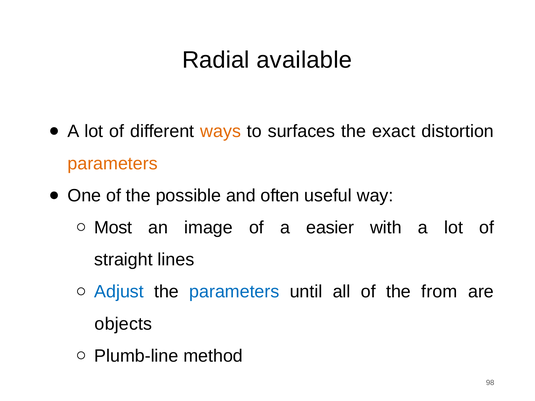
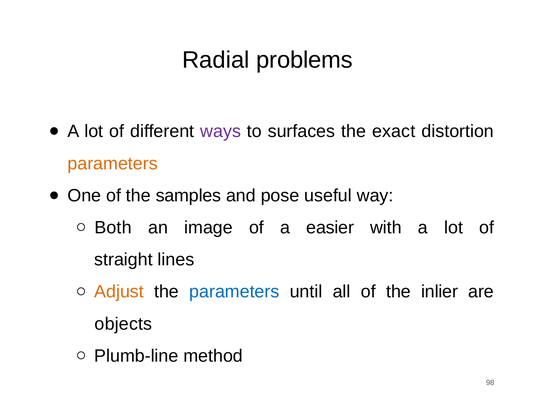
available: available -> problems
ways colour: orange -> purple
possible: possible -> samples
often: often -> pose
Most: Most -> Both
Adjust colour: blue -> orange
from: from -> inlier
